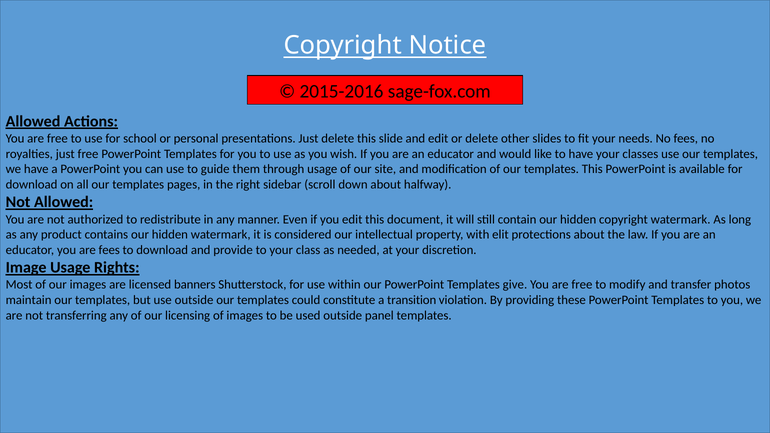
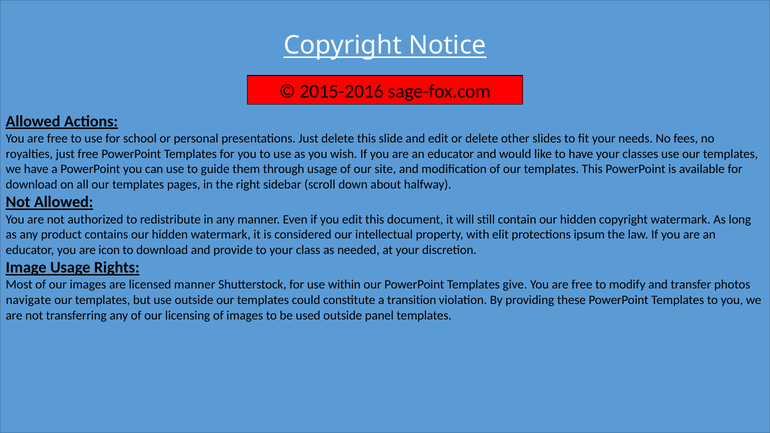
protections about: about -> ipsum
are fees: fees -> icon
licensed banners: banners -> manner
maintain: maintain -> navigate
